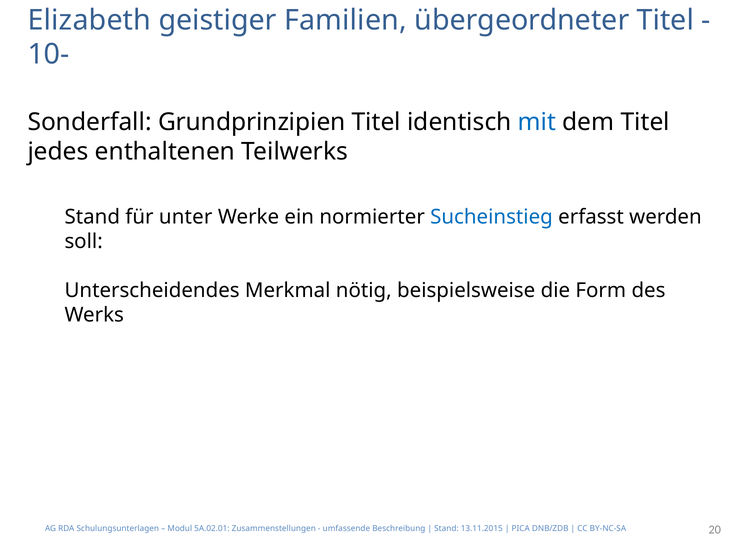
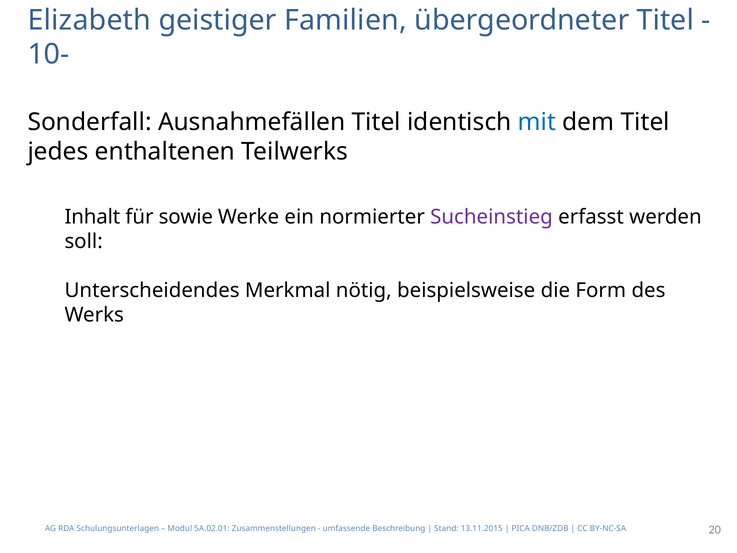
Grundprinzipien: Grundprinzipien -> Ausnahmefällen
Stand at (92, 217): Stand -> Inhalt
unter: unter -> sowie
Sucheinstieg colour: blue -> purple
